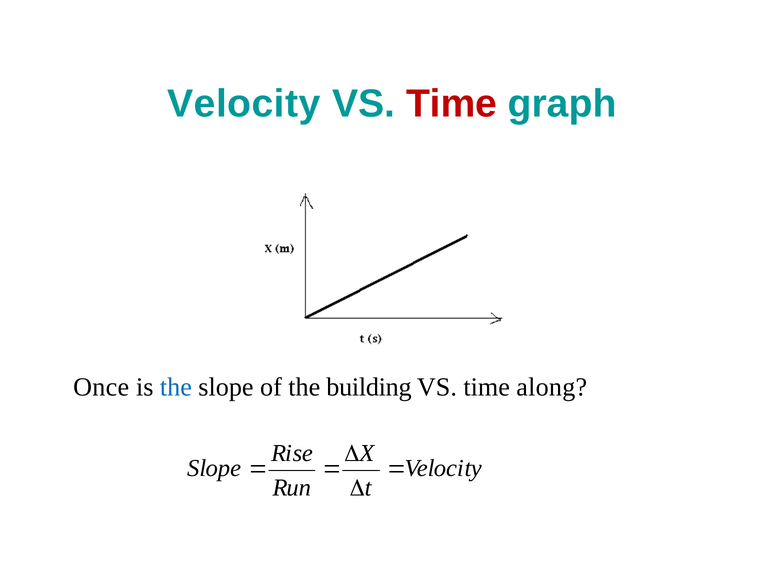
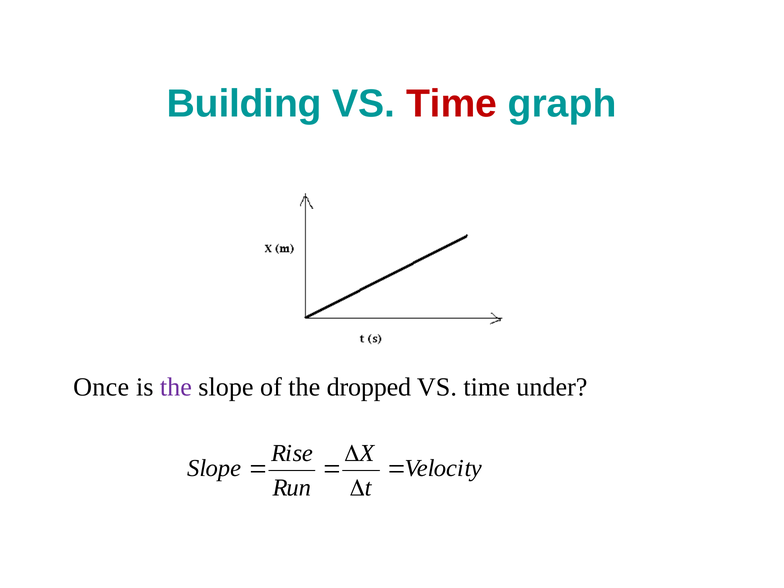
Velocity at (244, 104): Velocity -> Building
the at (176, 387) colour: blue -> purple
building: building -> dropped
along: along -> under
